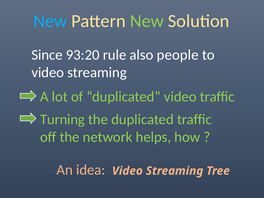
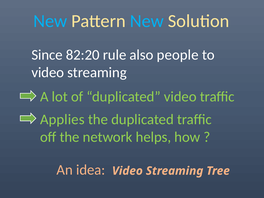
New at (147, 21) colour: light green -> light blue
93:20: 93:20 -> 82:20
Turning: Turning -> Applies
